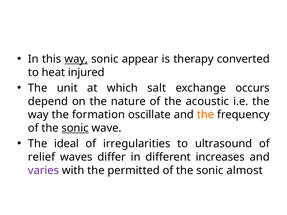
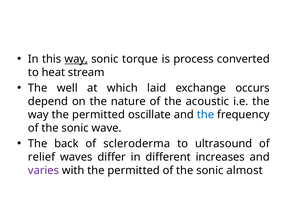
appear: appear -> torque
therapy: therapy -> process
injured: injured -> stream
unit: unit -> well
salt: salt -> laid
way the formation: formation -> permitted
the at (206, 115) colour: orange -> blue
sonic at (75, 128) underline: present -> none
ideal: ideal -> back
irregularities: irregularities -> scleroderma
